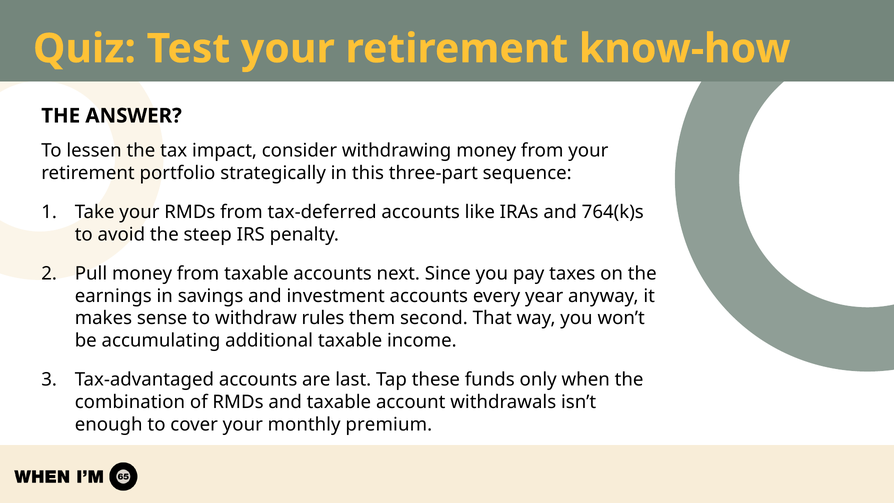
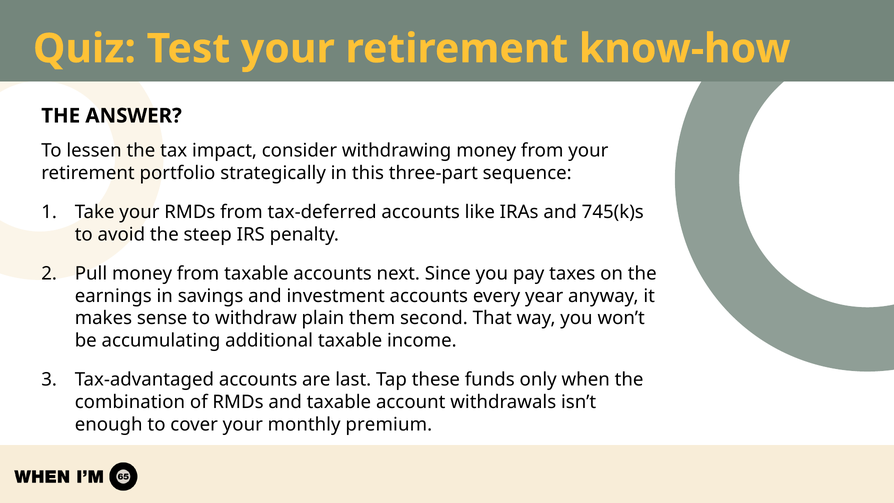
764(k)s: 764(k)s -> 745(k)s
rules: rules -> plain
